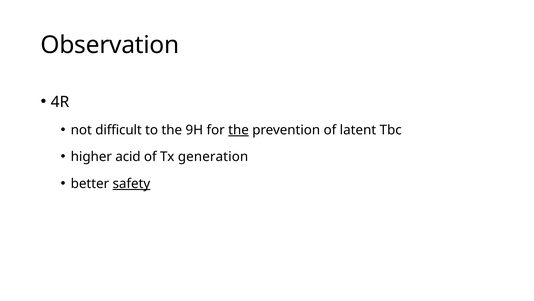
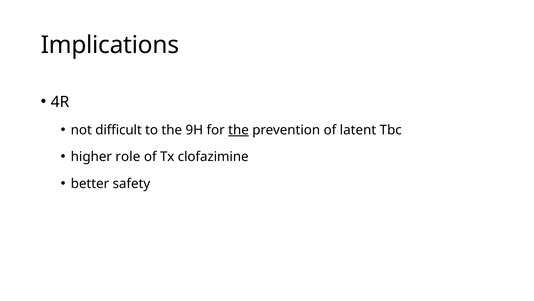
Observation: Observation -> Implications
acid: acid -> role
generation: generation -> clofazimine
safety underline: present -> none
